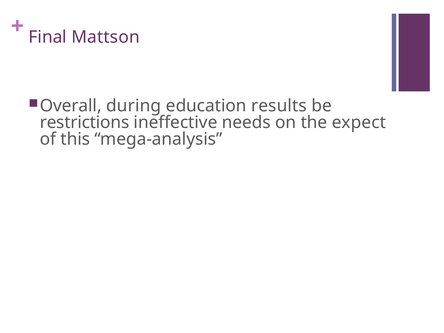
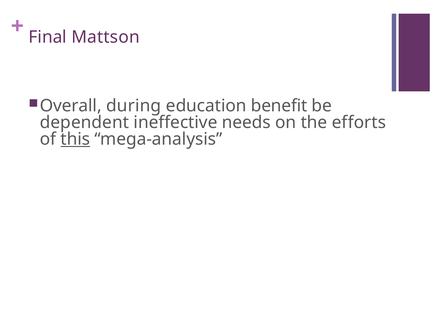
results: results -> benefit
restrictions: restrictions -> dependent
expect: expect -> efforts
this underline: none -> present
